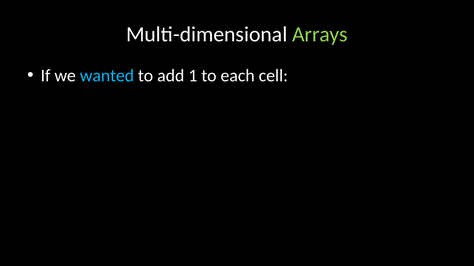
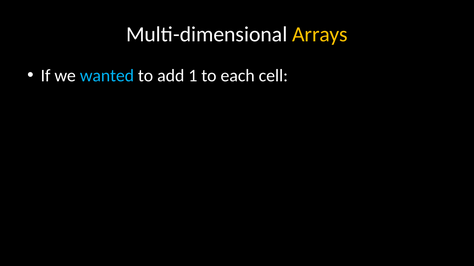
Arrays colour: light green -> yellow
